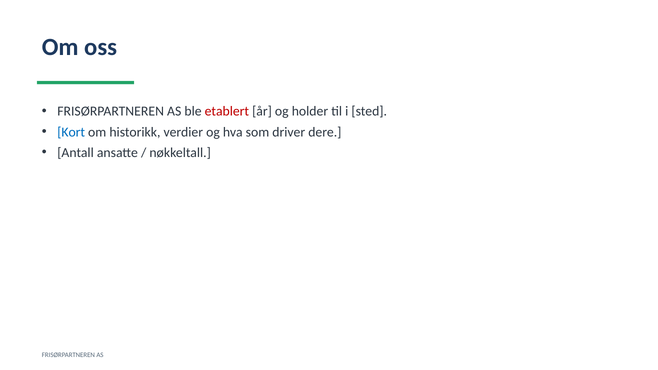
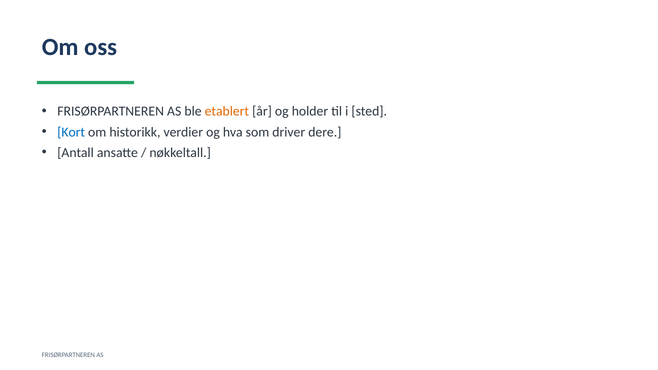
etablert colour: red -> orange
